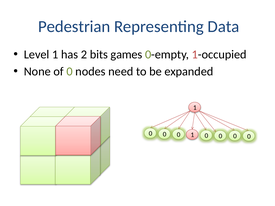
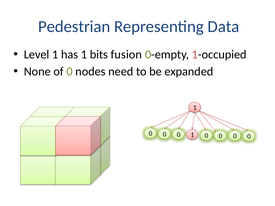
has 2: 2 -> 1
games: games -> fusion
